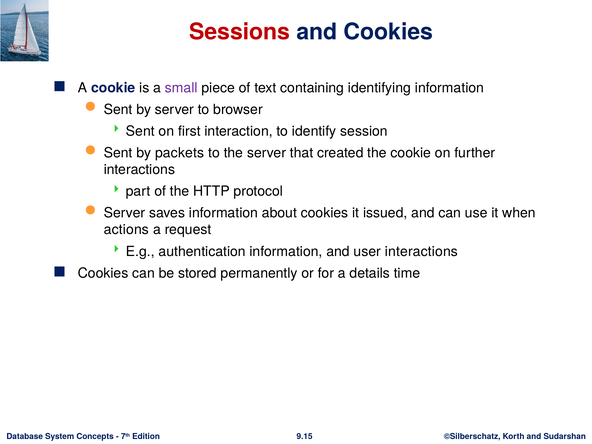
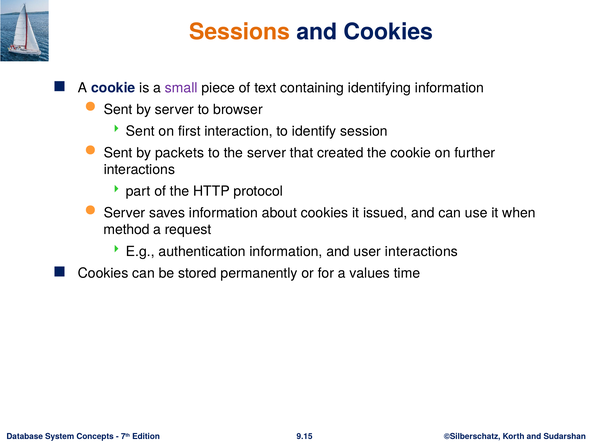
Sessions colour: red -> orange
actions: actions -> method
details: details -> values
